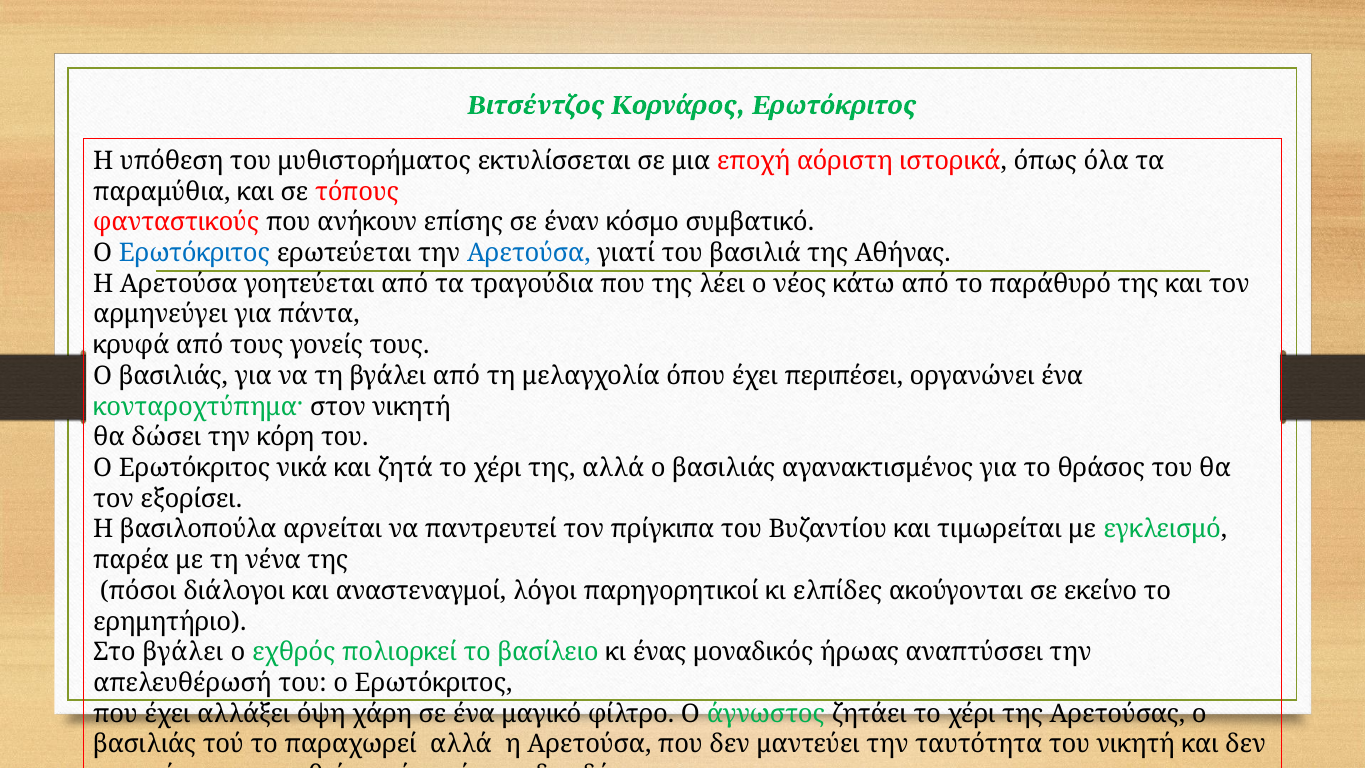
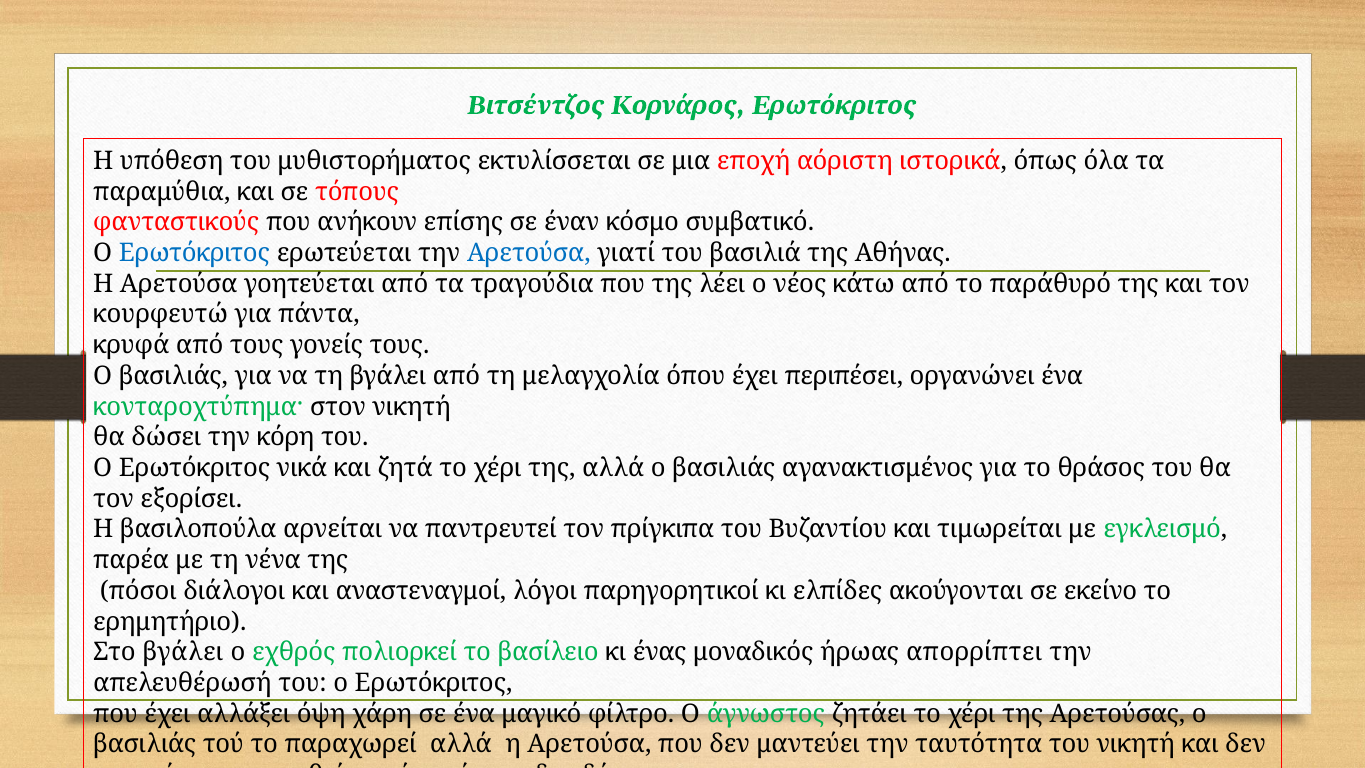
αρμηνεύγει: αρμηνεύγει -> κουρφευτώ
αναπτύσσει: αναπτύσσει -> απορρίπτει
